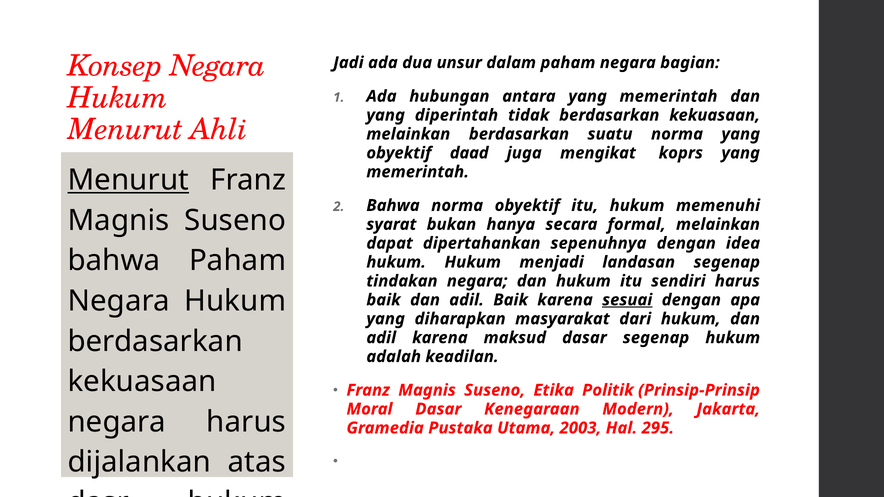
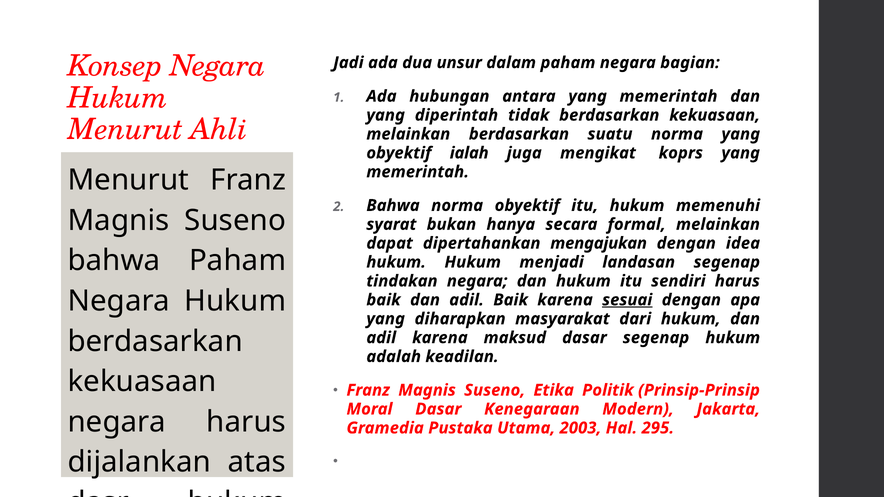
daad: daad -> ialah
Menurut at (128, 180) underline: present -> none
sepenuhnya: sepenuhnya -> mengajukan
